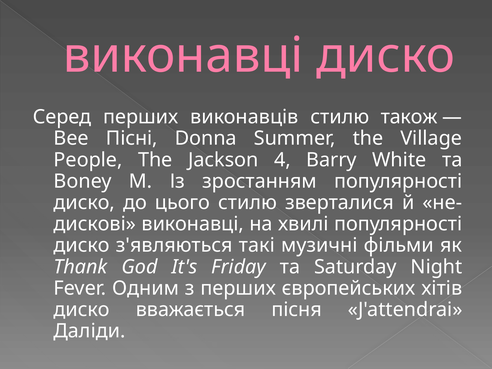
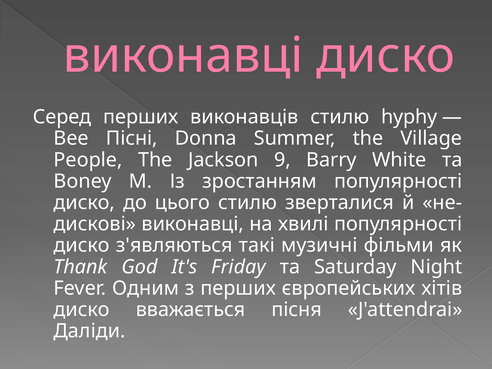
також: також -> hyphy
4: 4 -> 9
